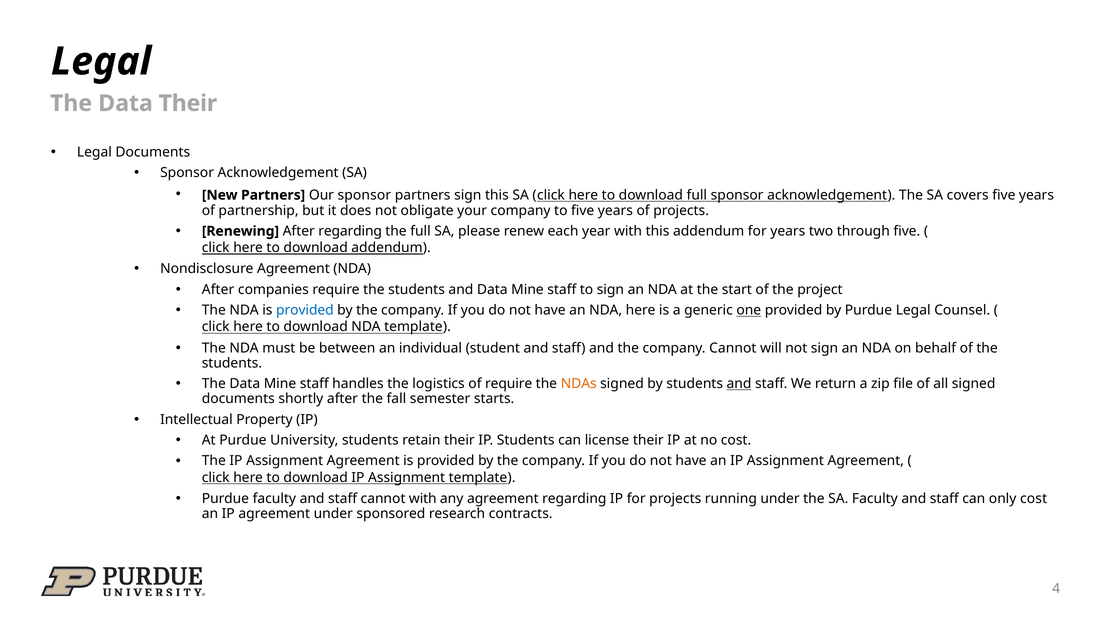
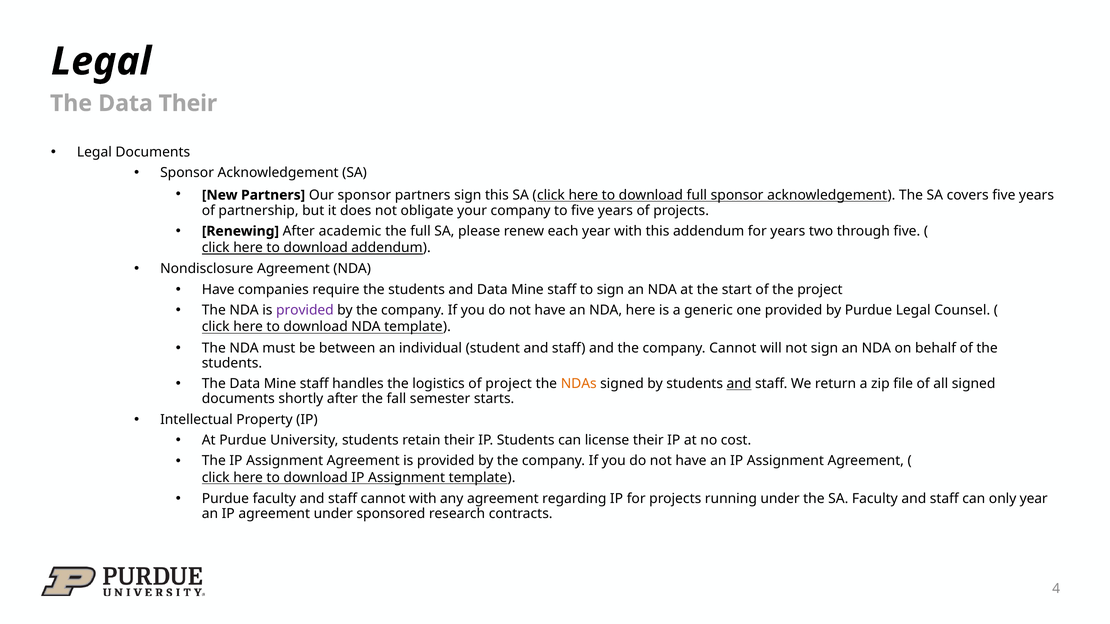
After regarding: regarding -> academic
After at (218, 290): After -> Have
provided at (305, 311) colour: blue -> purple
one underline: present -> none
of require: require -> project
only cost: cost -> year
